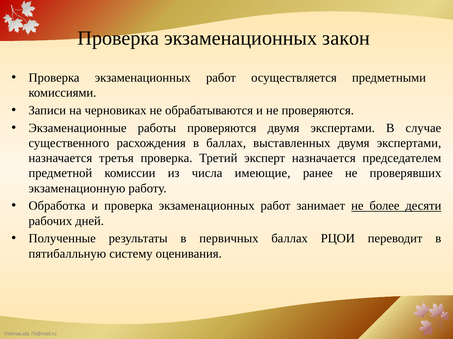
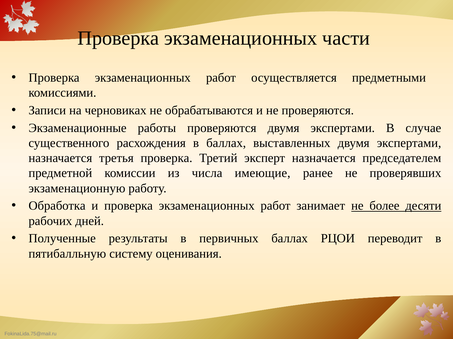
закон: закон -> части
